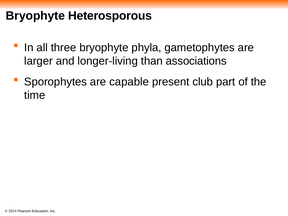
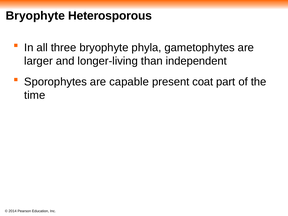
associations: associations -> independent
club: club -> coat
